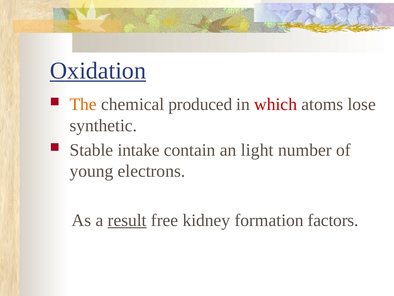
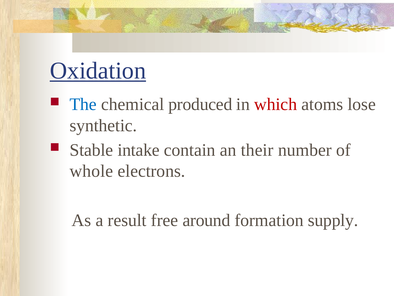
The colour: orange -> blue
light: light -> their
young: young -> whole
result underline: present -> none
kidney: kidney -> around
factors: factors -> supply
